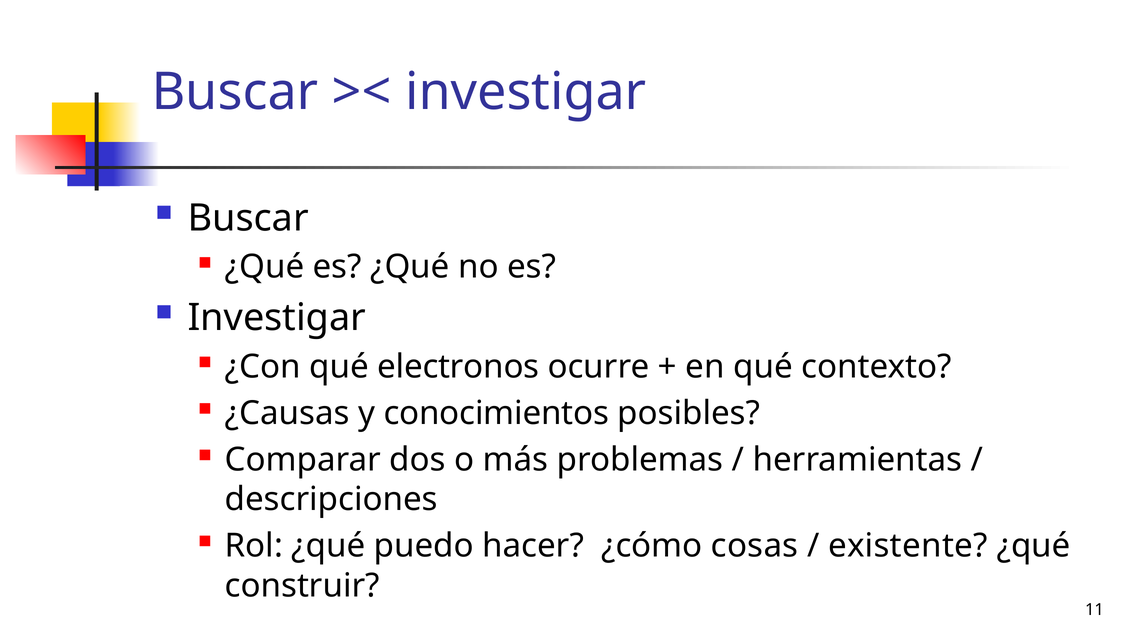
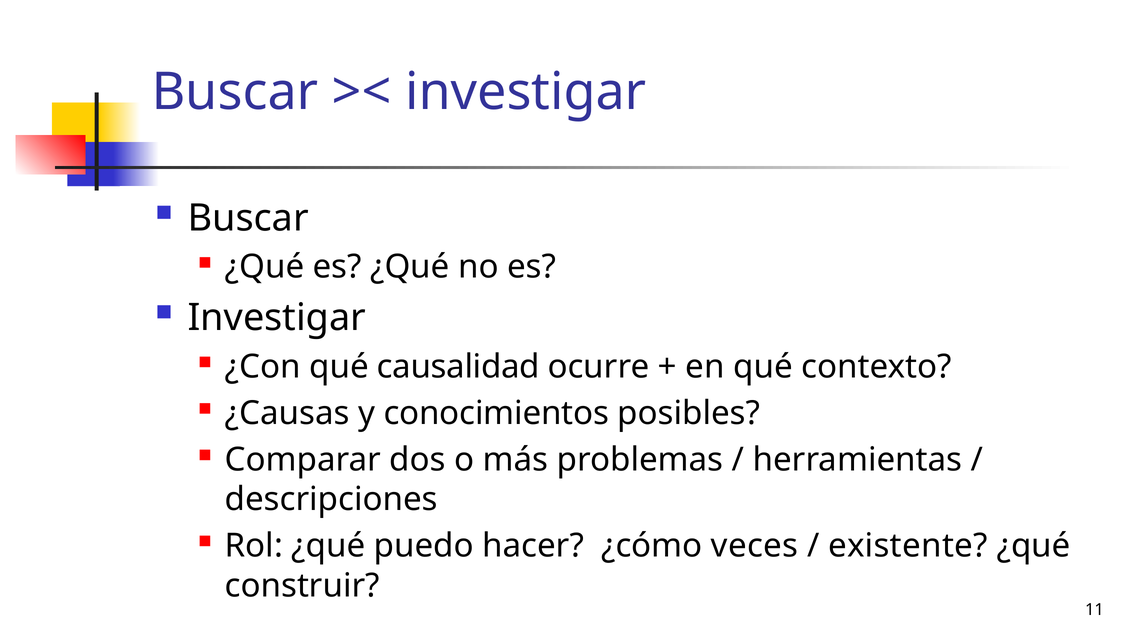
electronos: electronos -> causalidad
cosas: cosas -> veces
